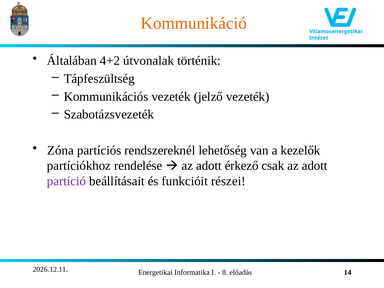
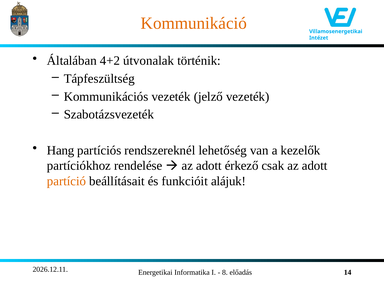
Zóna: Zóna -> Hang
partíció colour: purple -> orange
részei: részei -> alájuk
